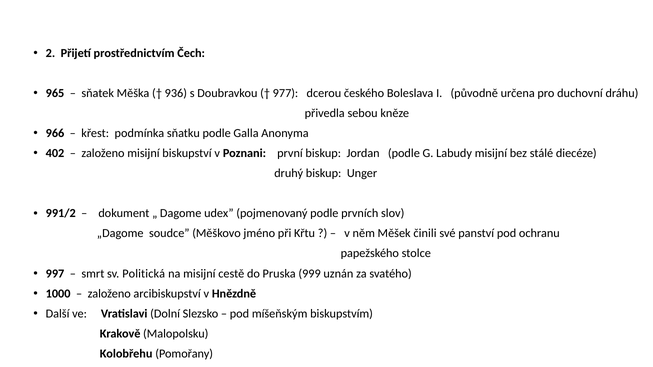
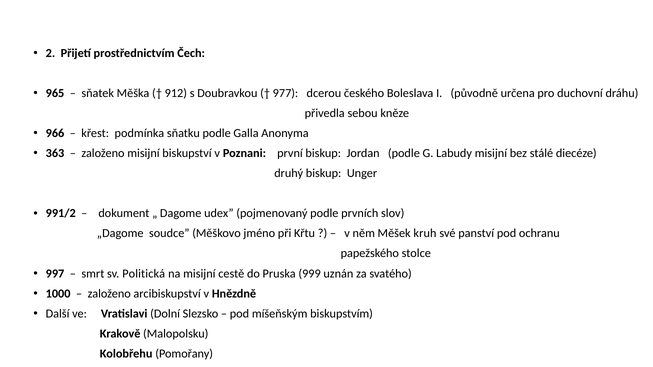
936: 936 -> 912
402: 402 -> 363
činili: činili -> kruh
